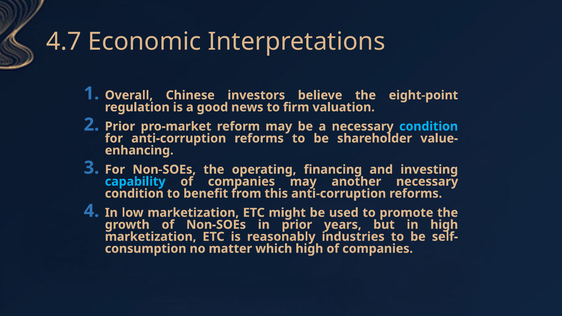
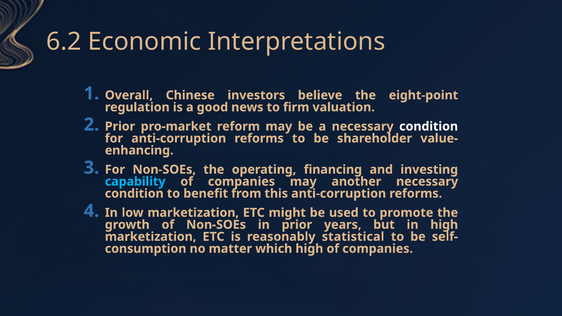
4.7: 4.7 -> 6.2
condition at (429, 126) colour: light blue -> white
industries: industries -> statistical
